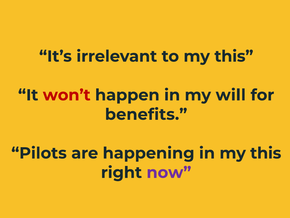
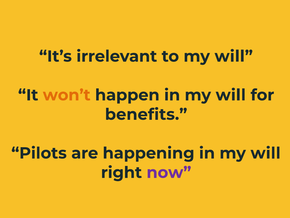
to my this: this -> will
won’t colour: red -> orange
happening in my this: this -> will
